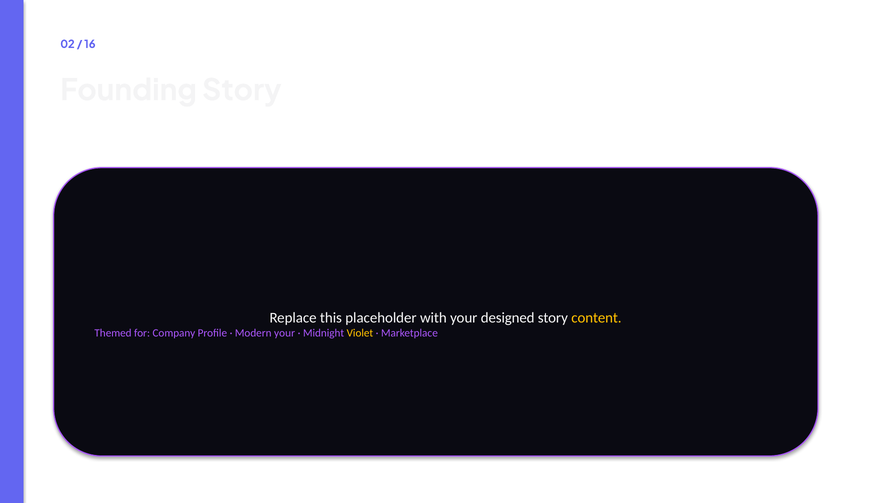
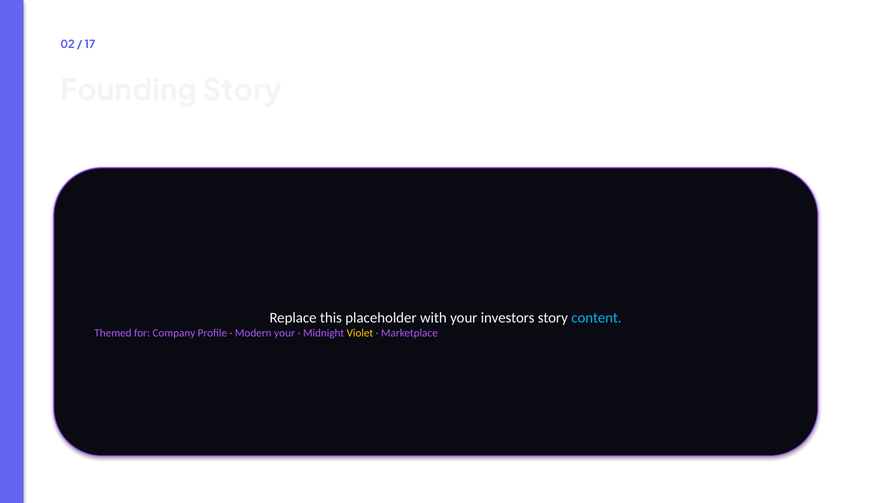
16: 16 -> 17
designed: designed -> investors
content colour: yellow -> light blue
